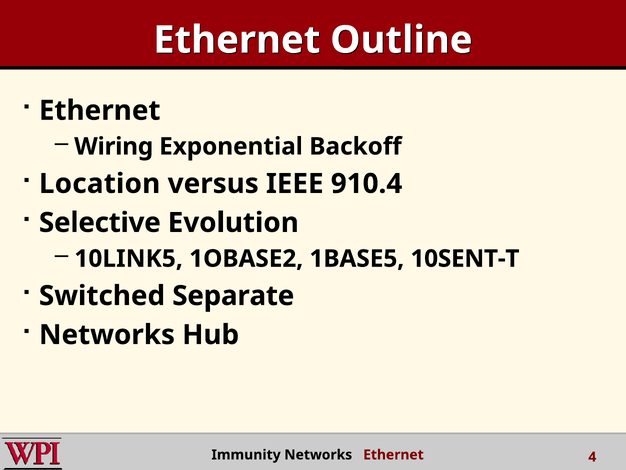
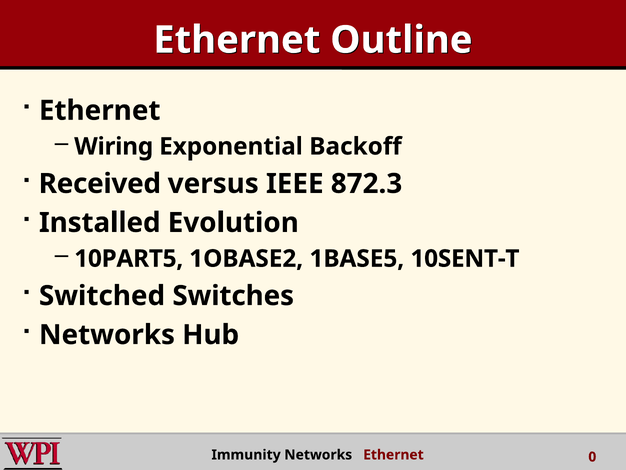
Location: Location -> Received
910.4: 910.4 -> 872.3
Selective: Selective -> Installed
10LINK5: 10LINK5 -> 10PART5
Separate: Separate -> Switches
4: 4 -> 0
